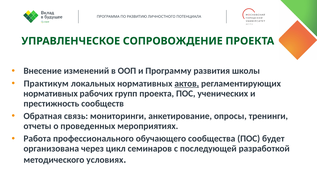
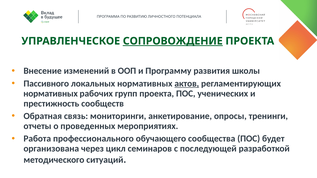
СОПРОВОЖДЕНИЕ underline: none -> present
Практикум: Практикум -> Пассивного
условиях: условиях -> ситуаций
